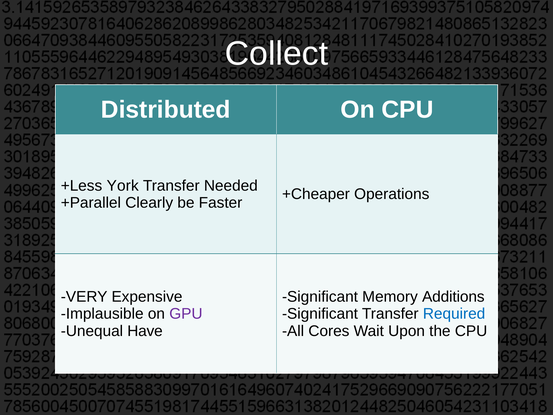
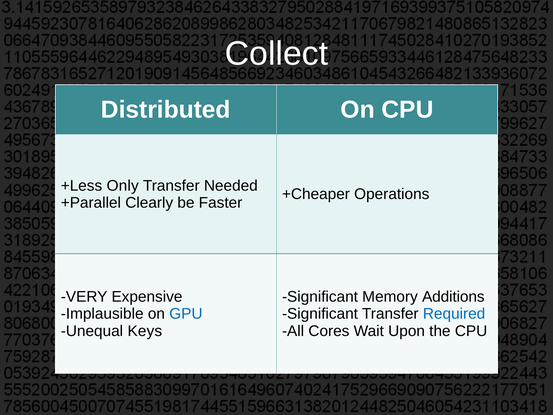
York: York -> Only
GPU colour: purple -> blue
Have: Have -> Keys
